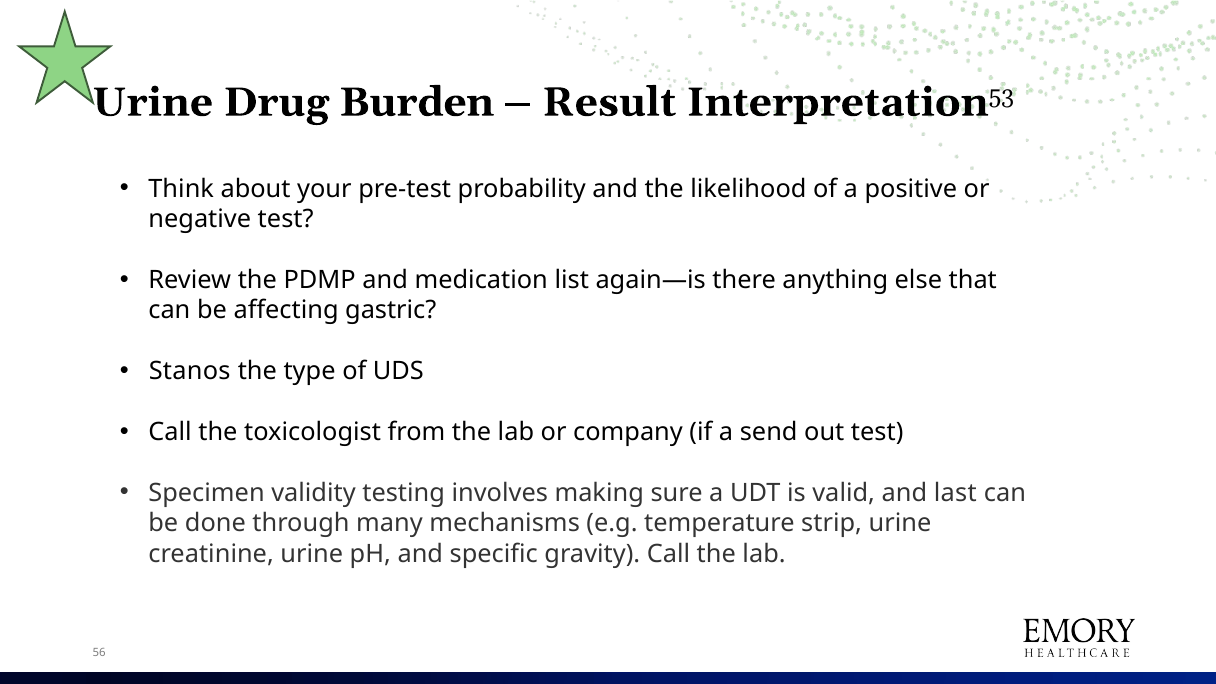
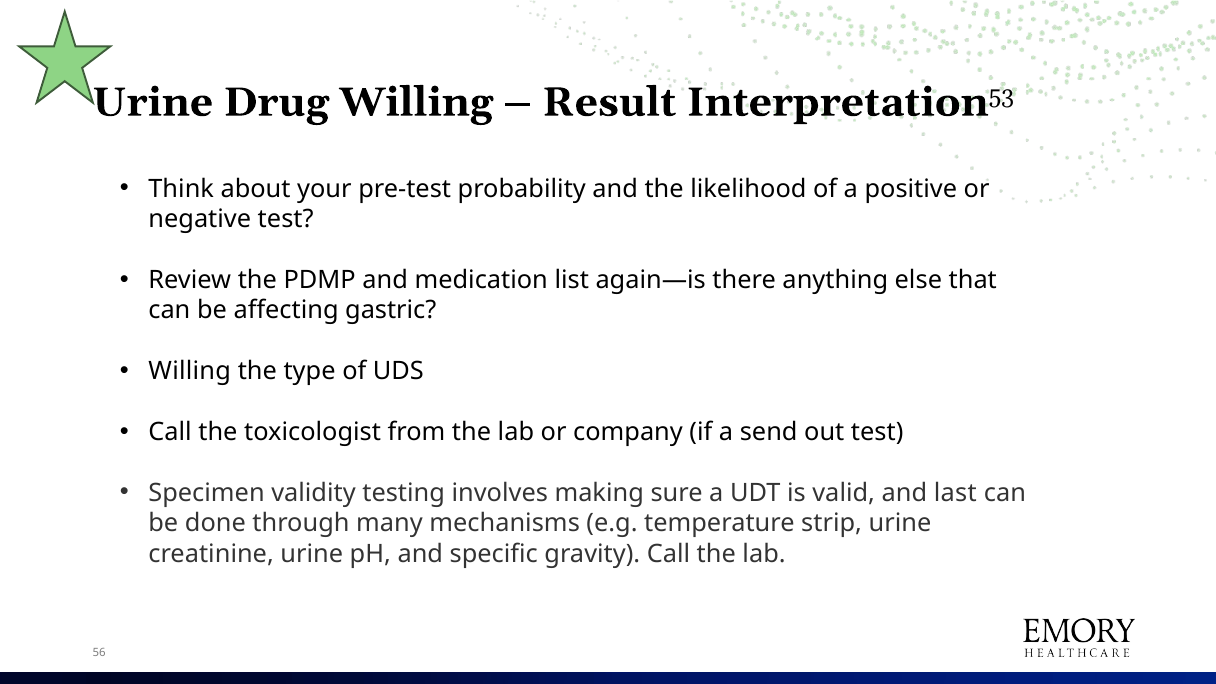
Drug Burden: Burden -> Willing
Stanos at (190, 371): Stanos -> Willing
